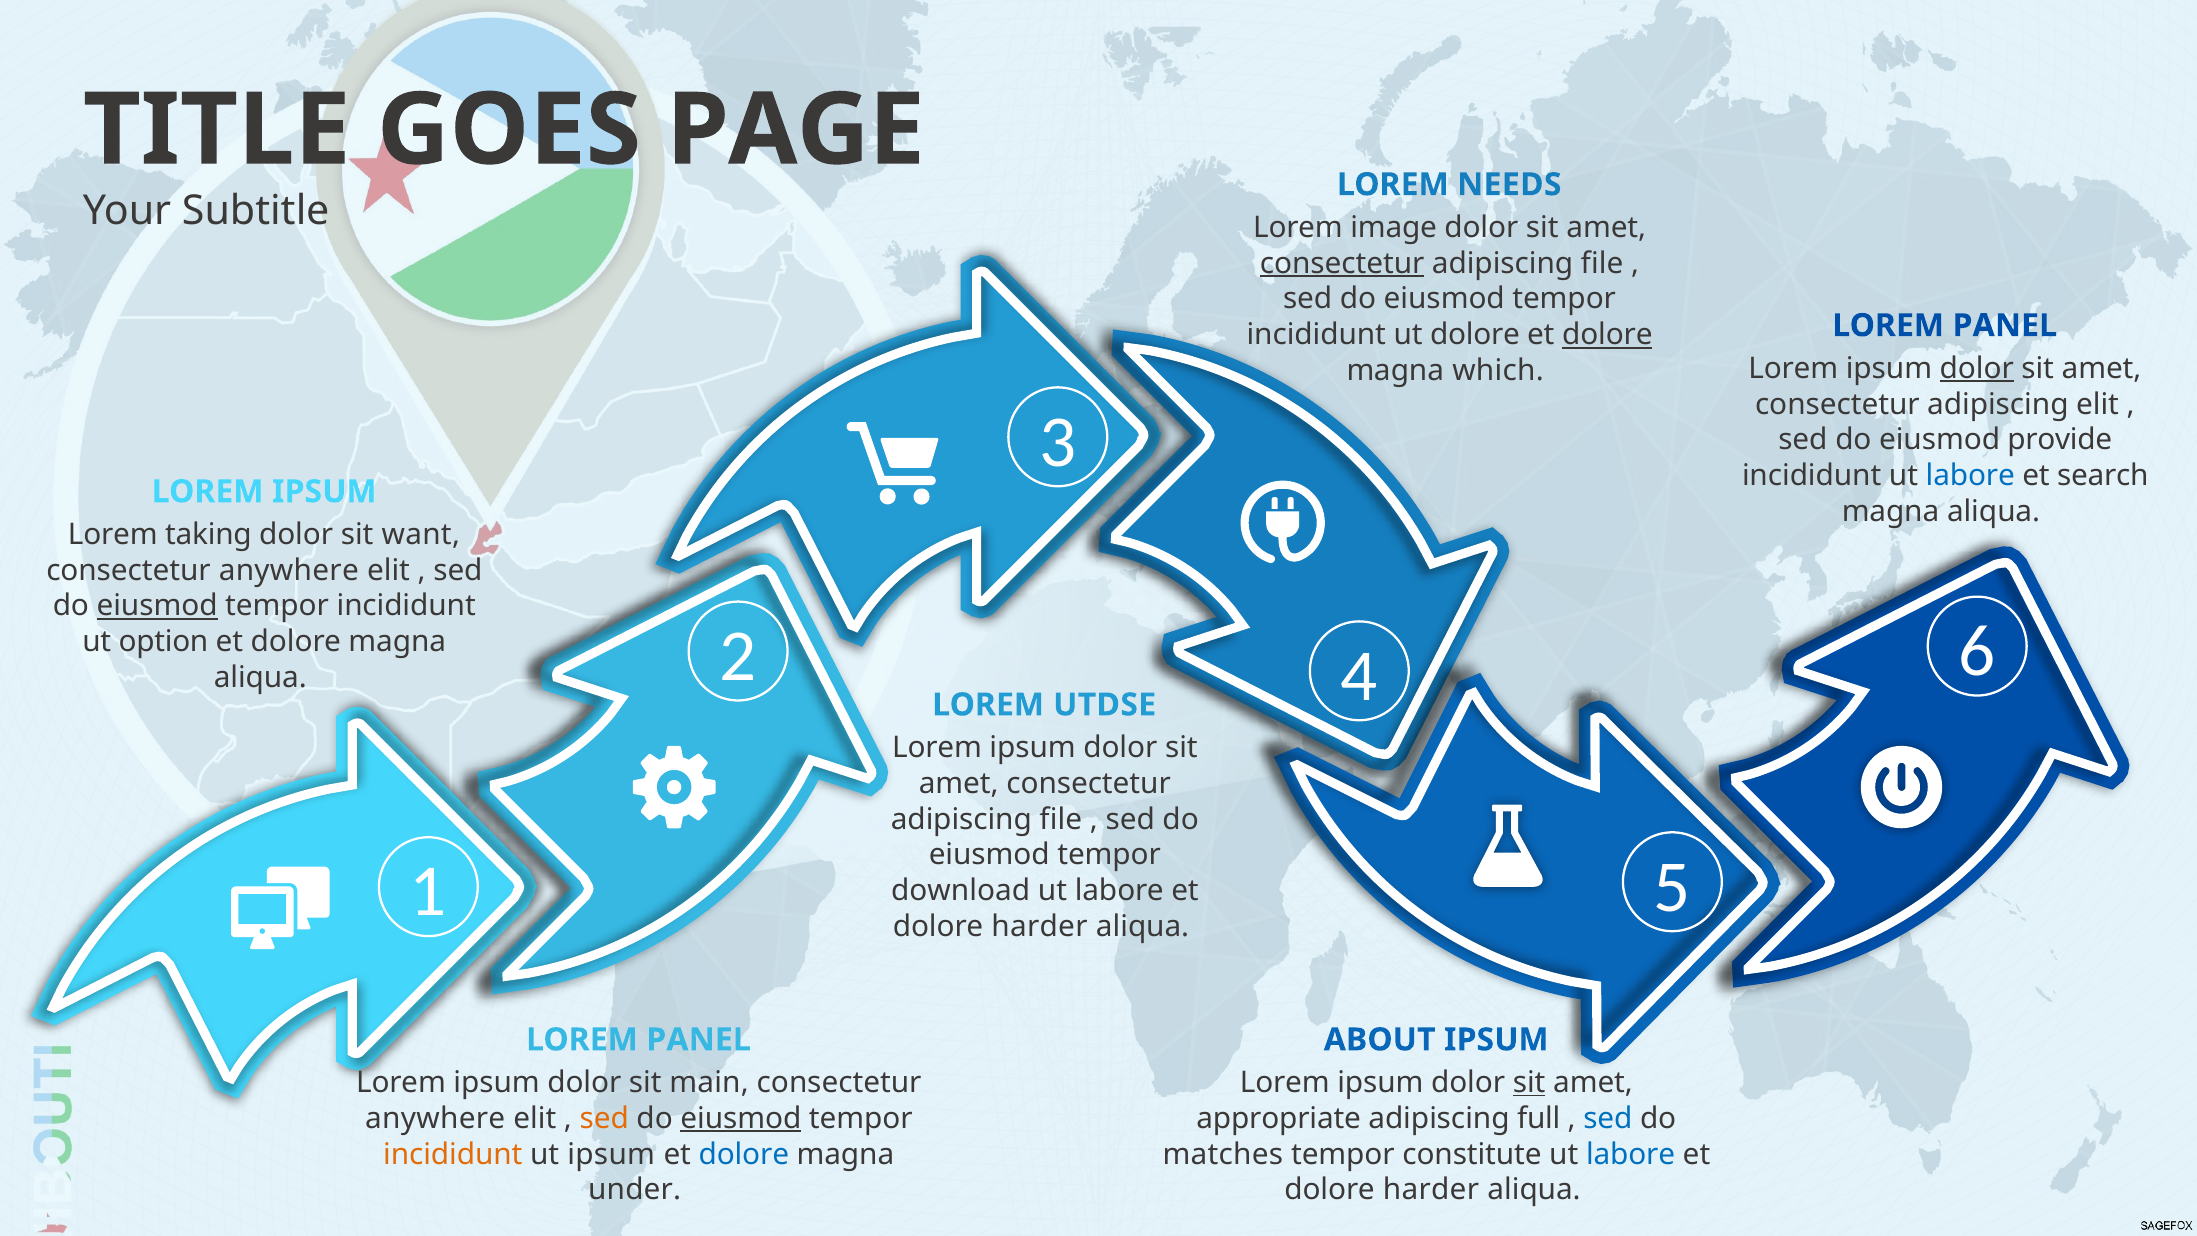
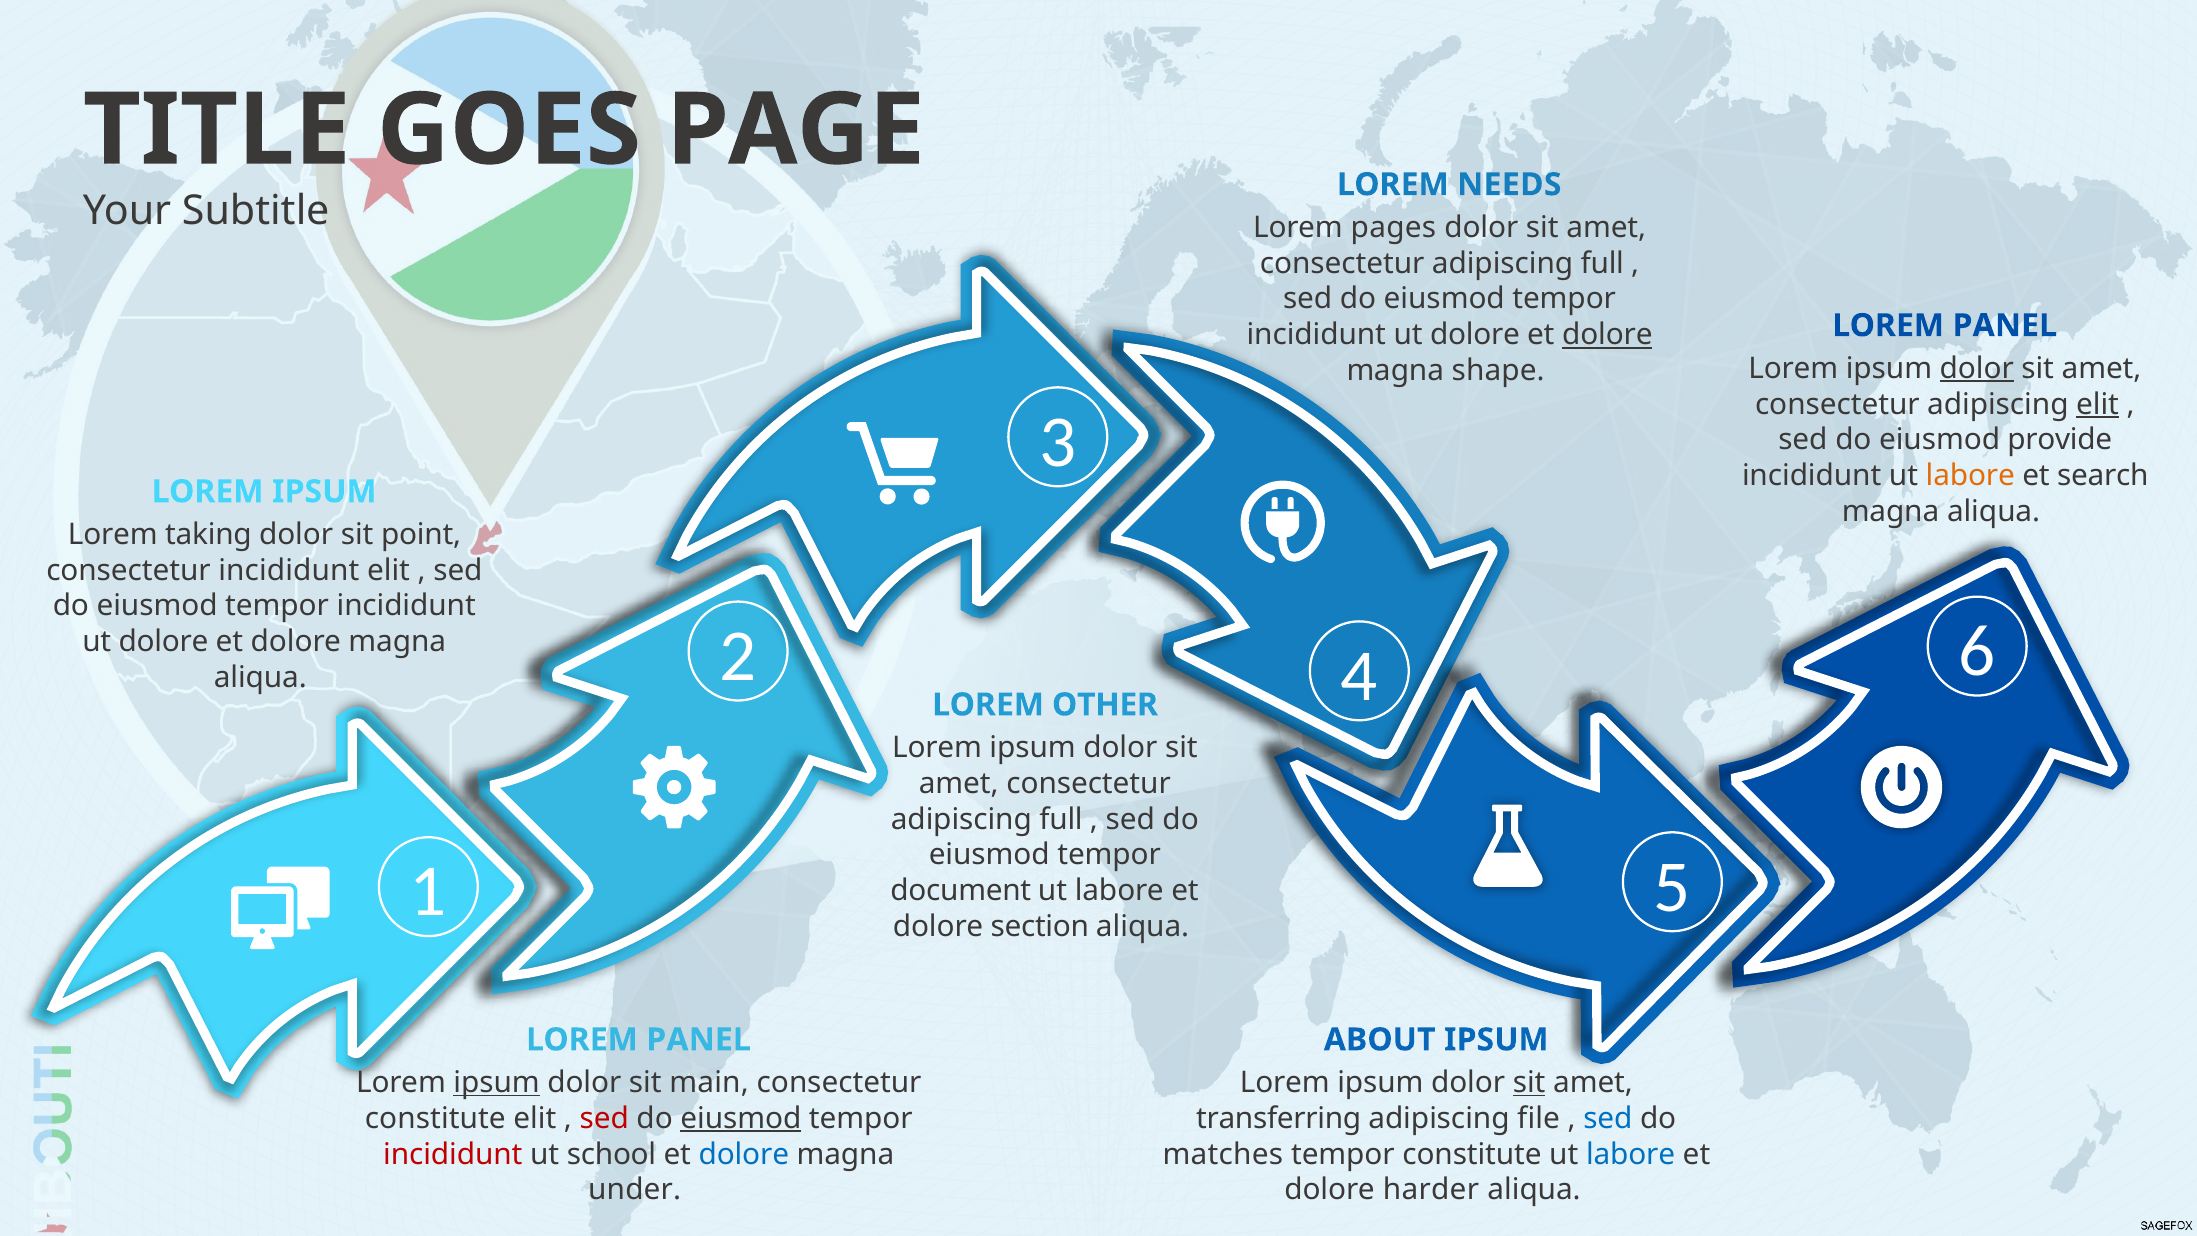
image: image -> pages
consectetur at (1342, 263) underline: present -> none
file at (1602, 263): file -> full
which: which -> shape
elit at (2098, 404) underline: none -> present
labore at (1970, 476) colour: blue -> orange
want: want -> point
anywhere at (289, 570): anywhere -> incididunt
eiusmod at (157, 606) underline: present -> none
option at (164, 642): option -> dolore
UTDSE: UTDSE -> OTHER
file at (1061, 819): file -> full
download: download -> document
harder at (1039, 926): harder -> section
ipsum at (497, 1083) underline: none -> present
anywhere at (435, 1118): anywhere -> constitute
sed at (604, 1118) colour: orange -> red
appropriate: appropriate -> transferring
full: full -> file
incididunt at (453, 1154) colour: orange -> red
ut ipsum: ipsum -> school
